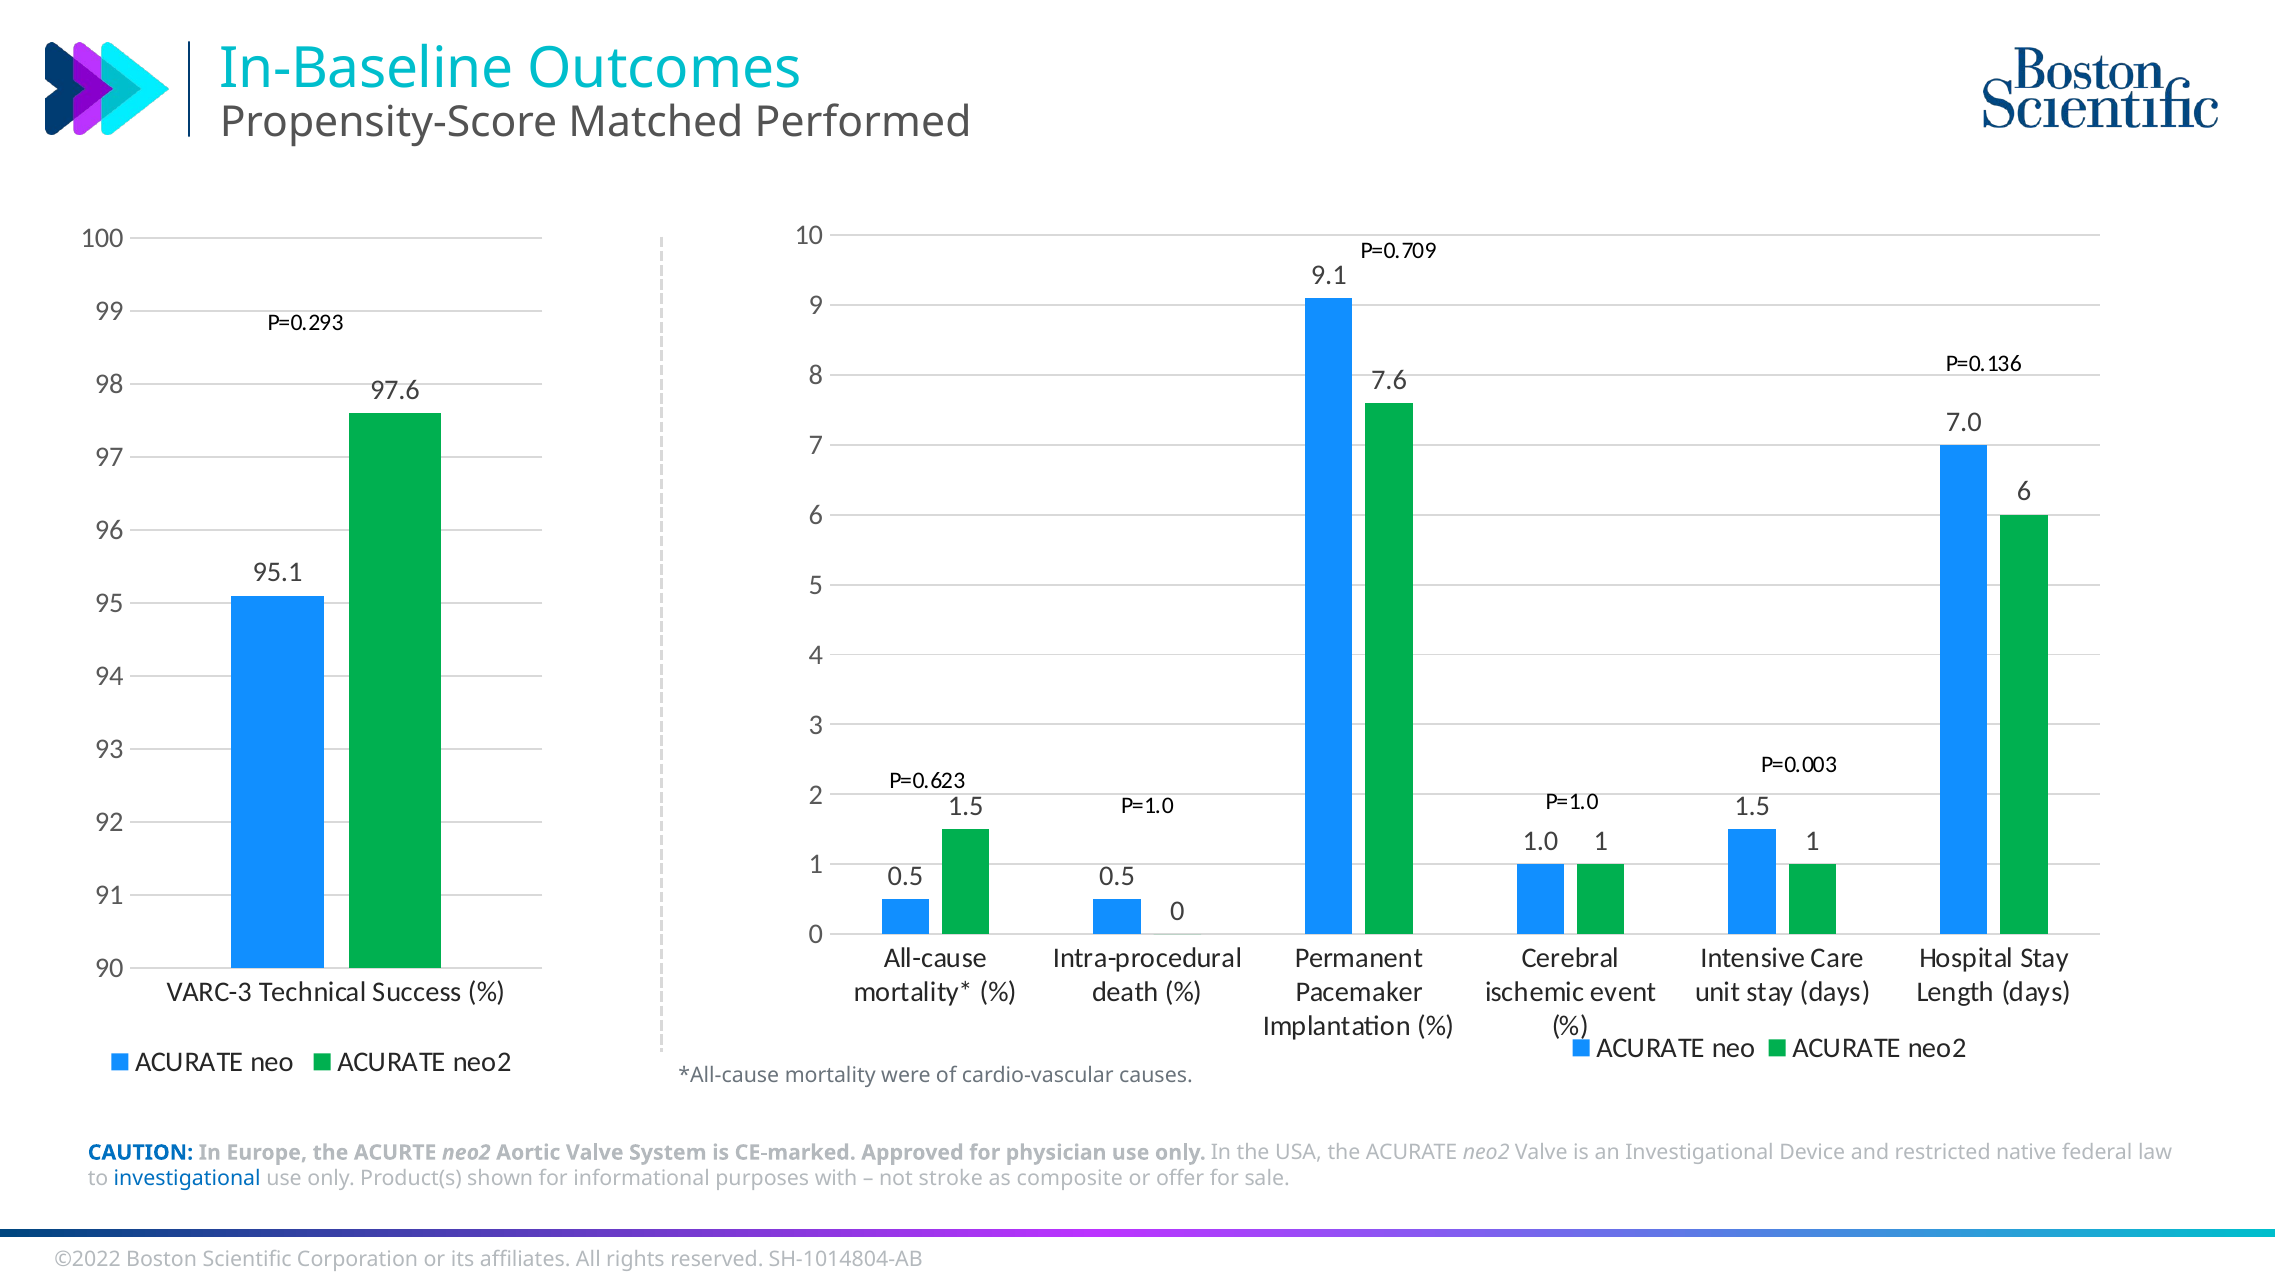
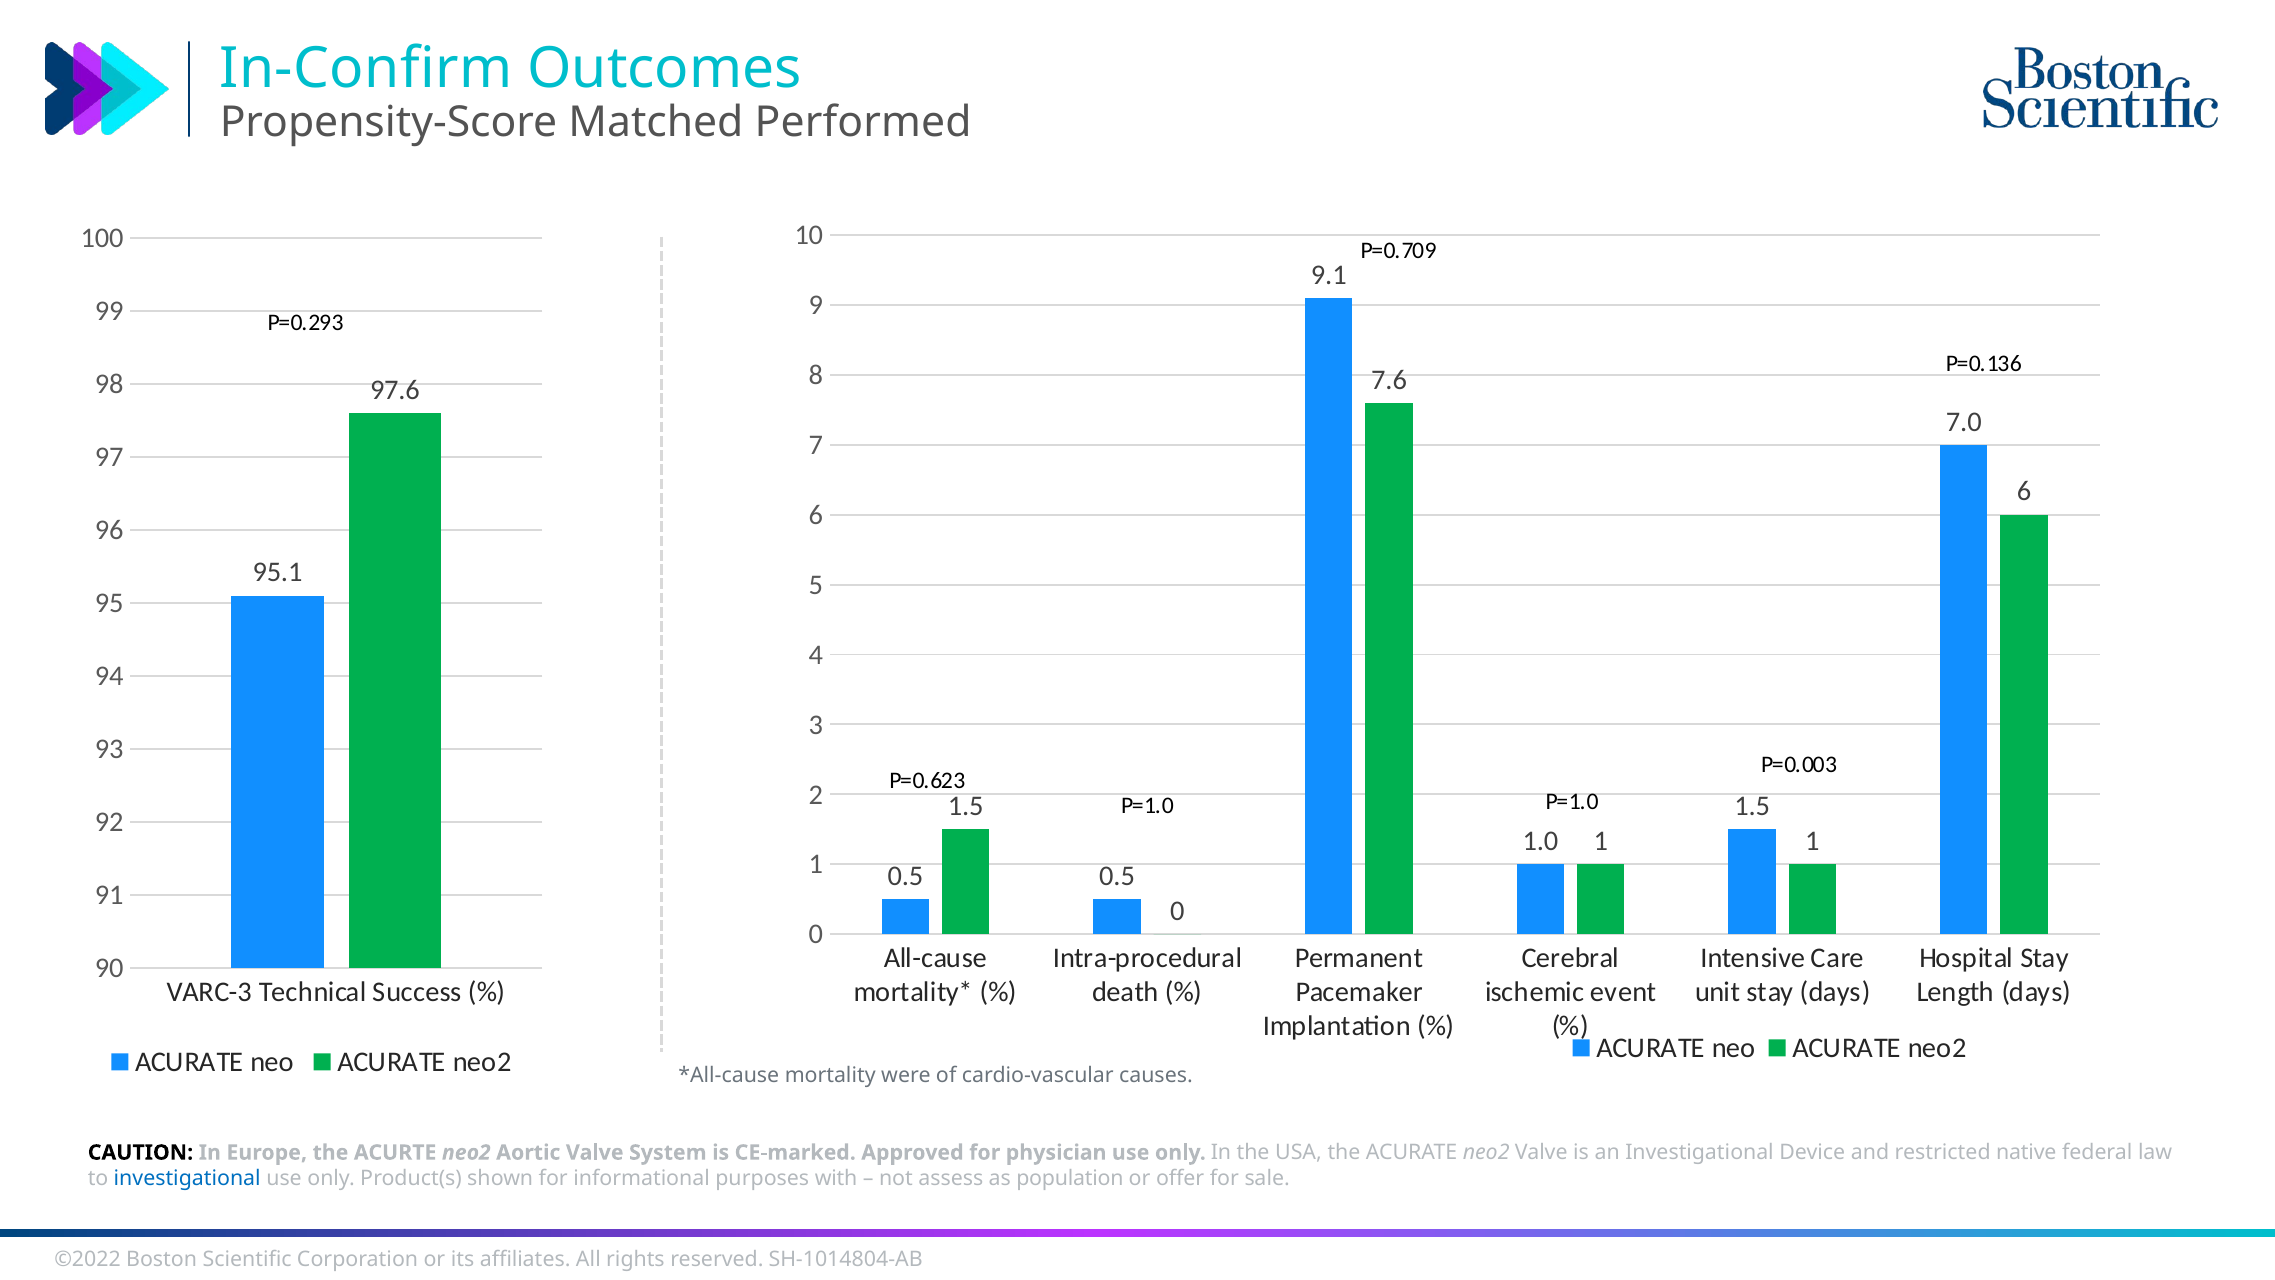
In-Baseline: In-Baseline -> In-Confirm
CAUTION colour: blue -> black
stroke: stroke -> assess
composite: composite -> population
